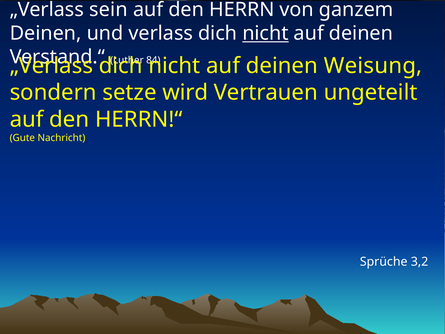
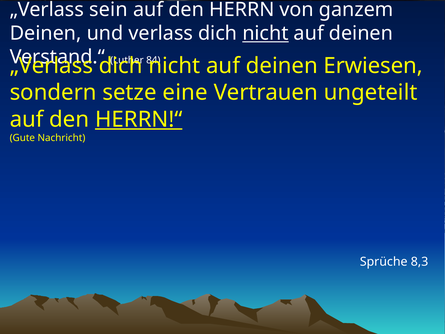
Weisung: Weisung -> Erwiesen
wird: wird -> eine
HERRN!“ underline: none -> present
3,2: 3,2 -> 8,3
